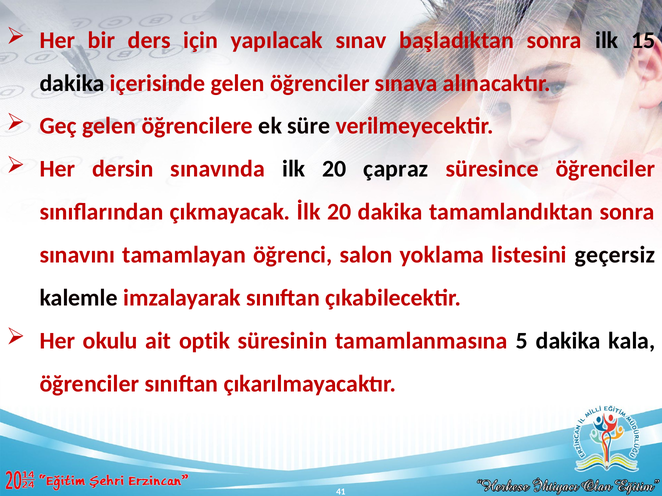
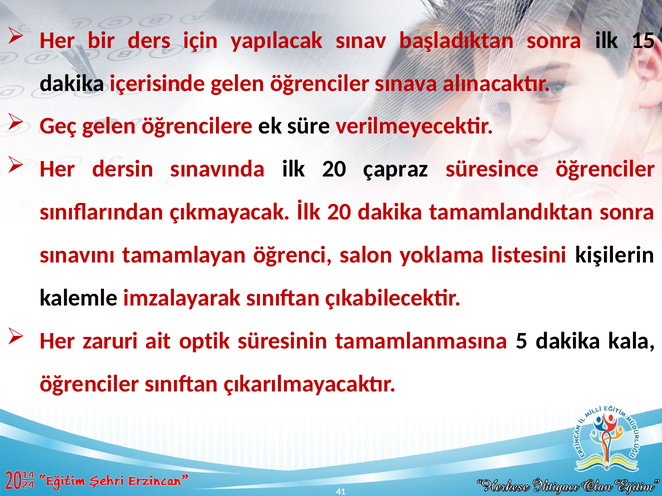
geçersiz: geçersiz -> kişilerin
okulu: okulu -> zaruri
